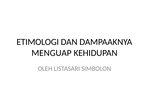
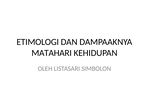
MENGUAP: MENGUAP -> MATAHARI
